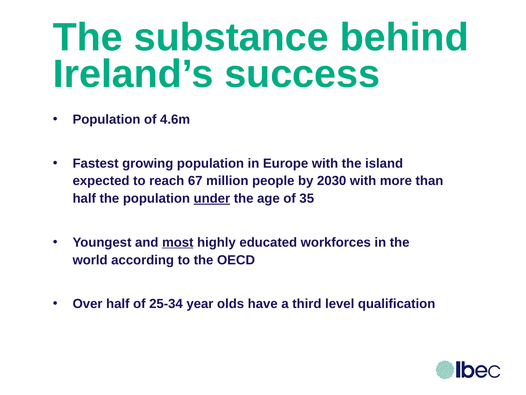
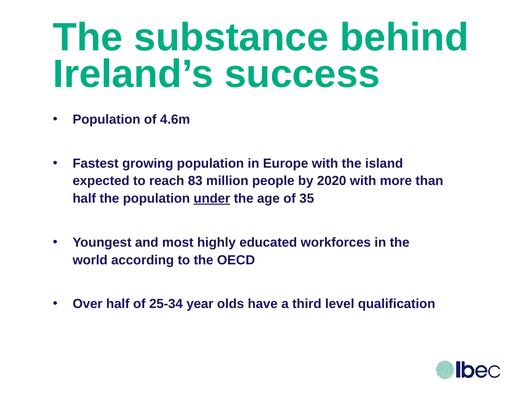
67: 67 -> 83
2030: 2030 -> 2020
most underline: present -> none
